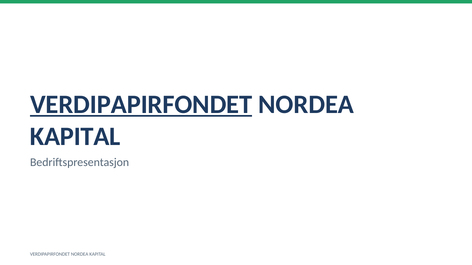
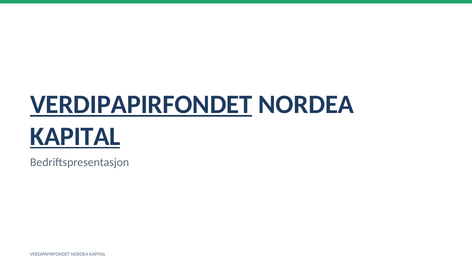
KAPITAL at (75, 137) underline: none -> present
